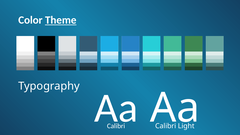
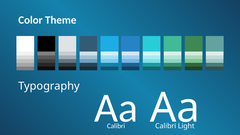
Theme underline: present -> none
